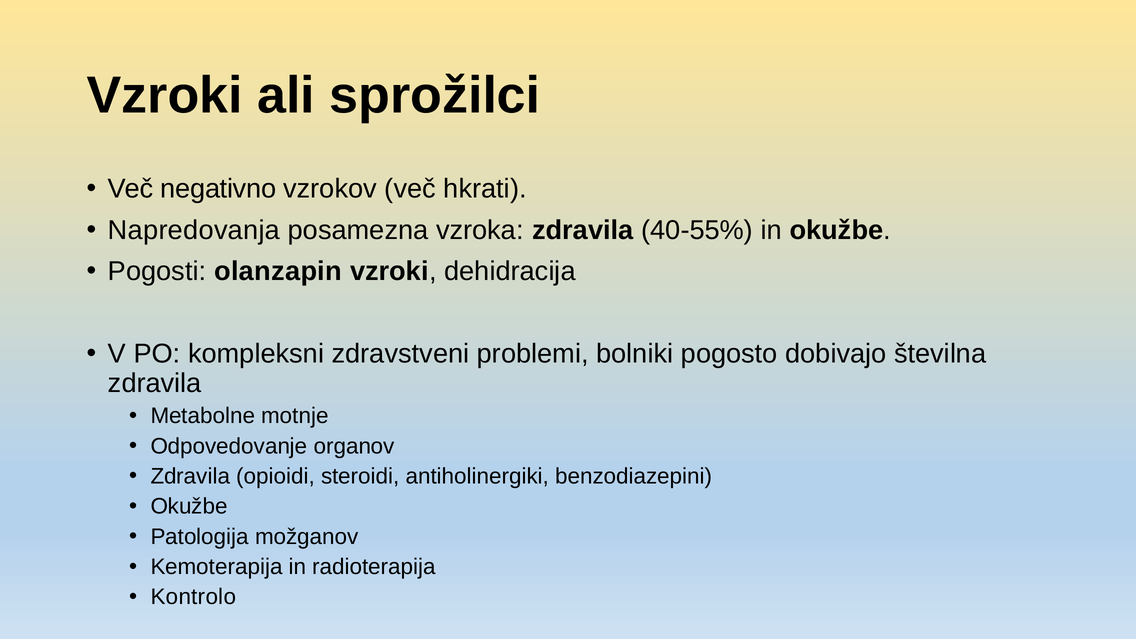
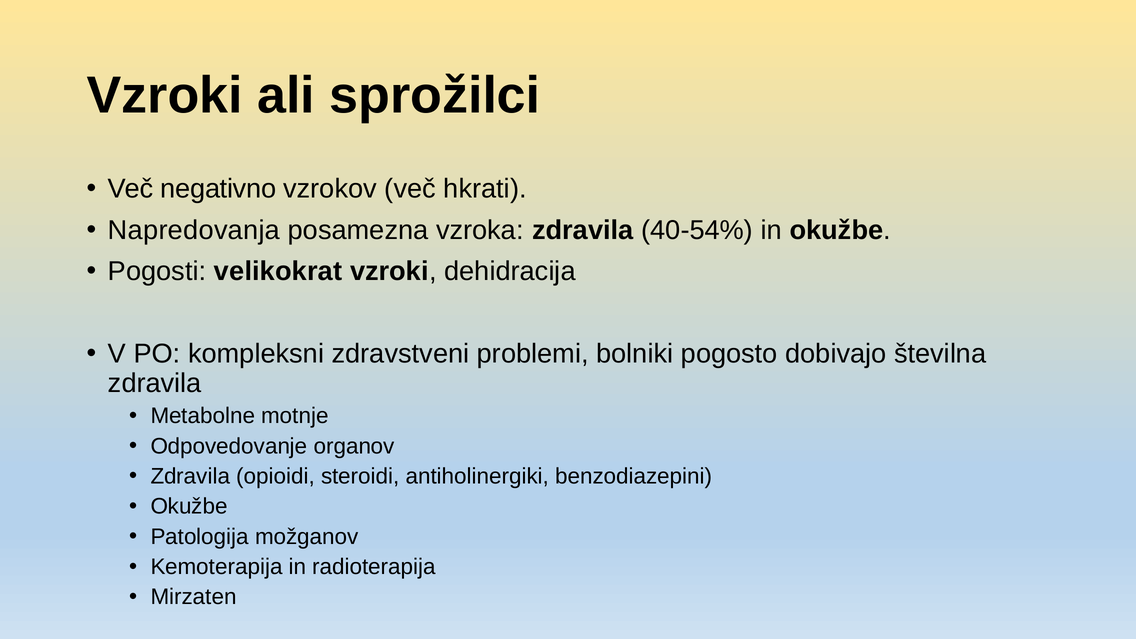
40-55%: 40-55% -> 40-54%
olanzapin: olanzapin -> velikokrat
Kontrolo: Kontrolo -> Mirzaten
